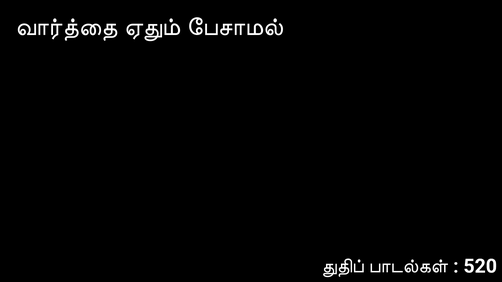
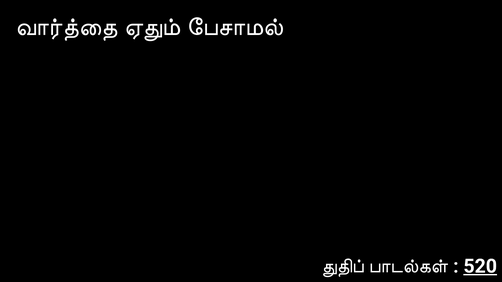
520 underline: none -> present
